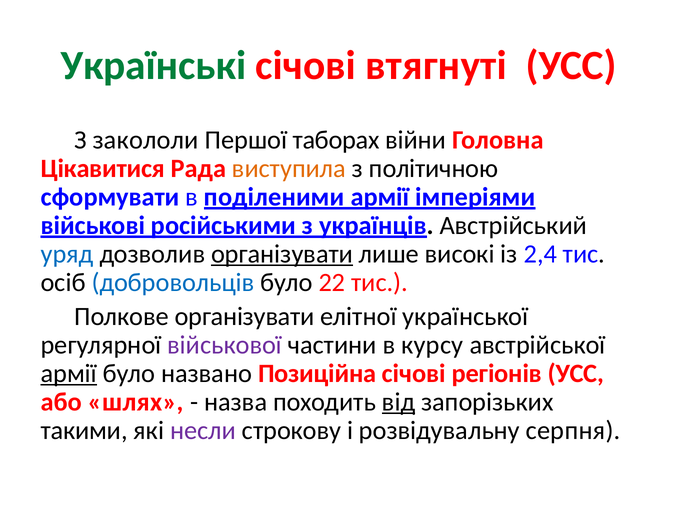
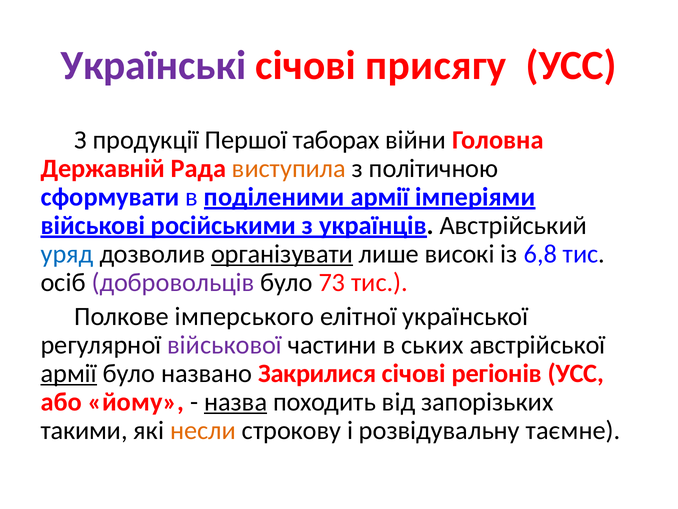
Українські colour: green -> purple
втягнуті: втягнуті -> присягу
закололи: закололи -> продукції
Цікавитися: Цікавитися -> Державній
2,4: 2,4 -> 6,8
добровольців colour: blue -> purple
22: 22 -> 73
Полкове організувати: організувати -> імперського
курсу: курсу -> ських
Позиційна: Позиційна -> Закрилися
шлях: шлях -> йому
назва underline: none -> present
від underline: present -> none
несли colour: purple -> orange
серпня: серпня -> таємне
